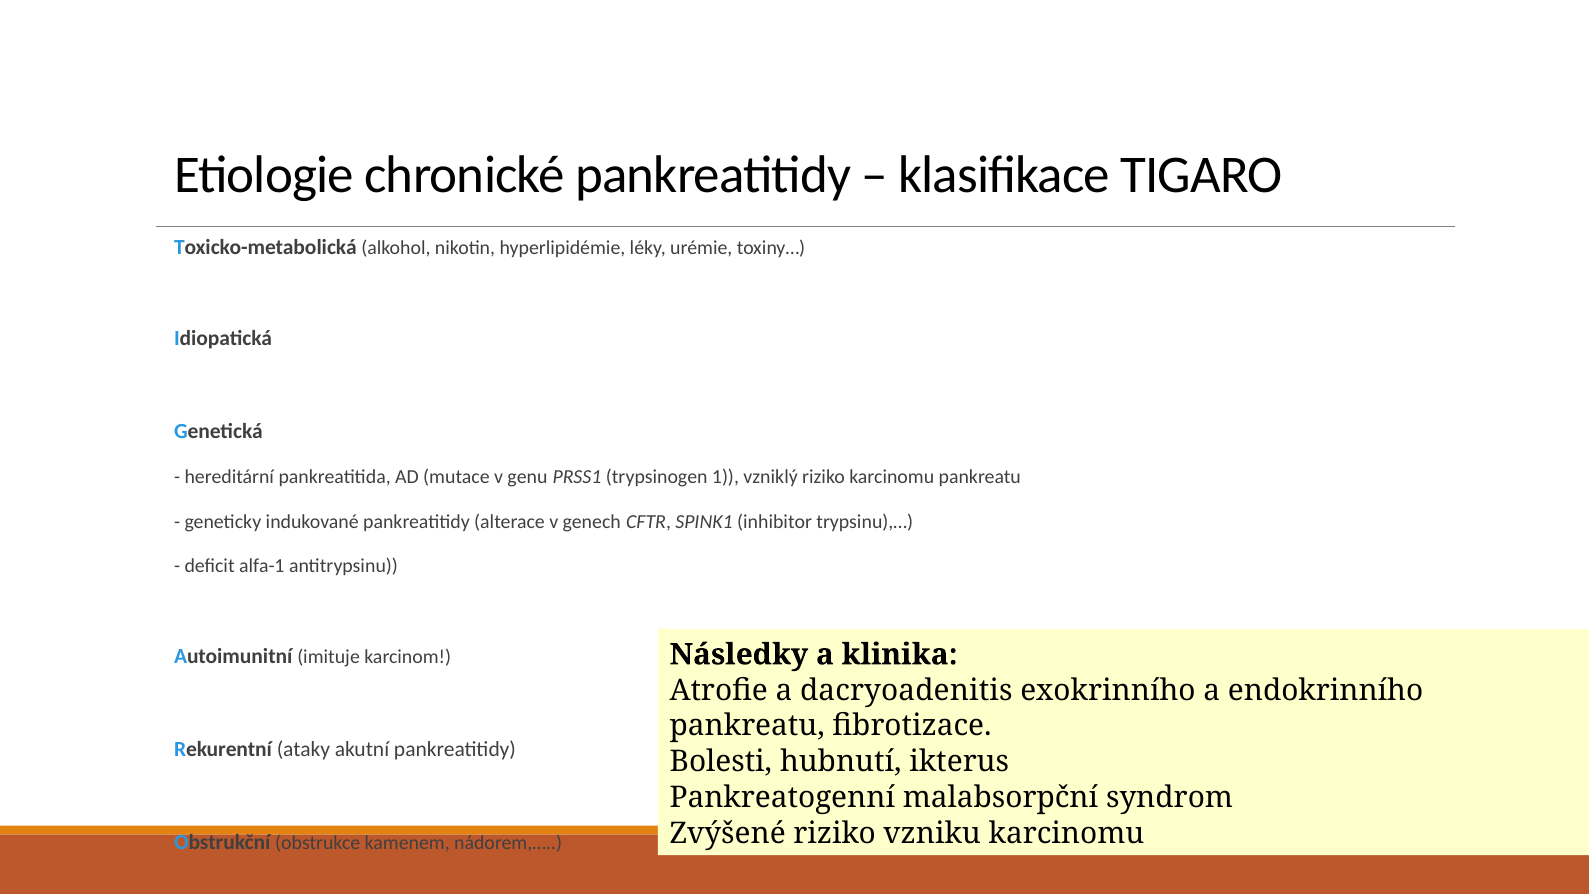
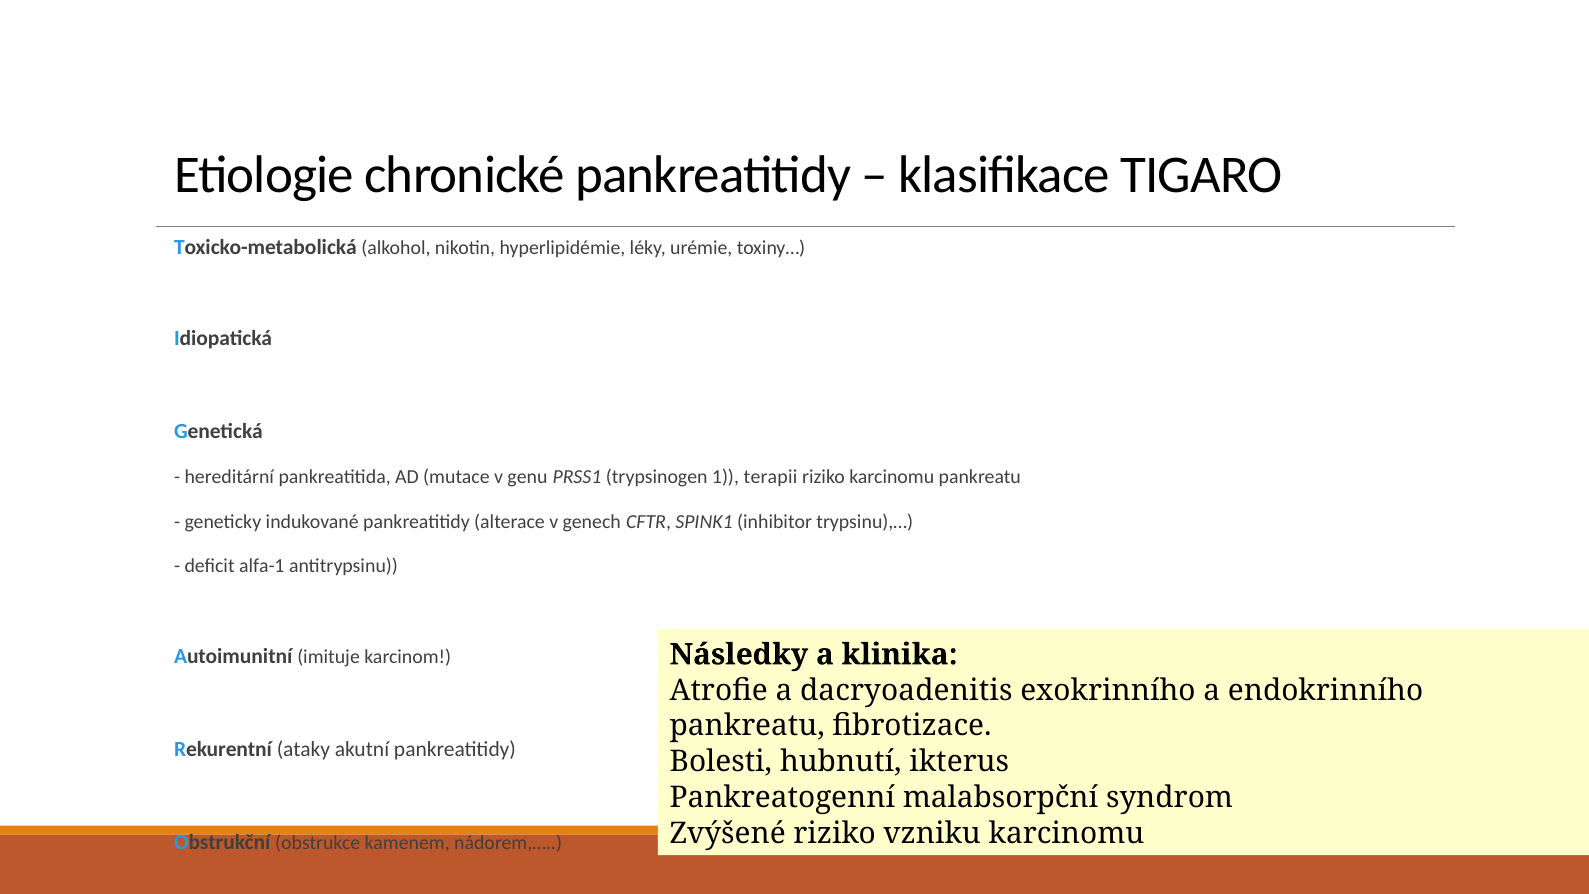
vzniklý: vzniklý -> terapii
